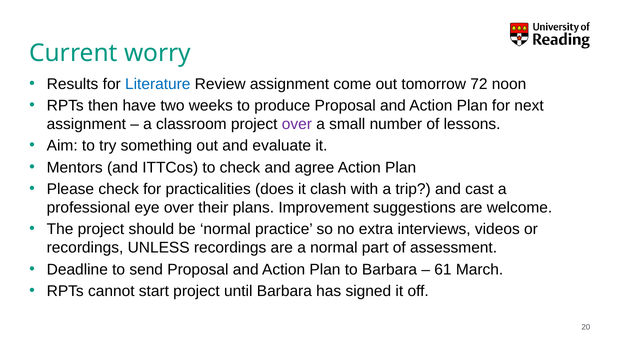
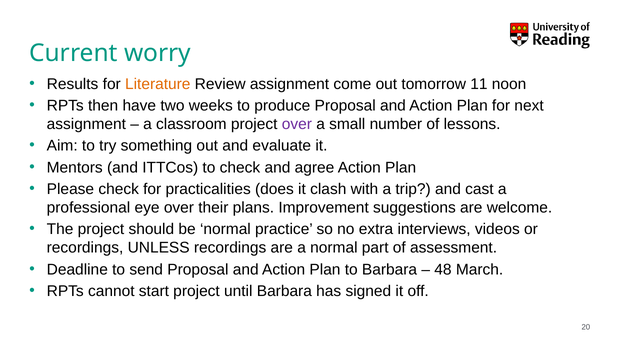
Literature colour: blue -> orange
72: 72 -> 11
61: 61 -> 48
